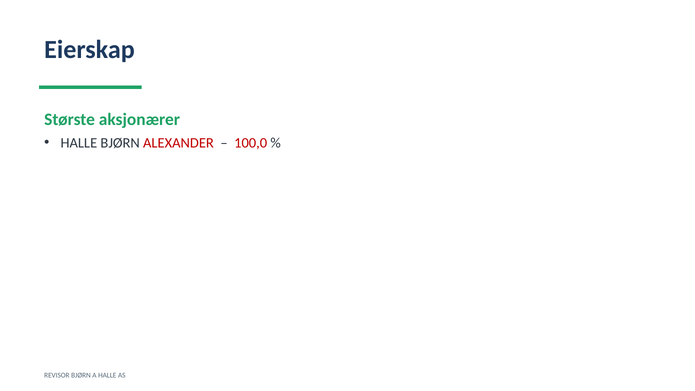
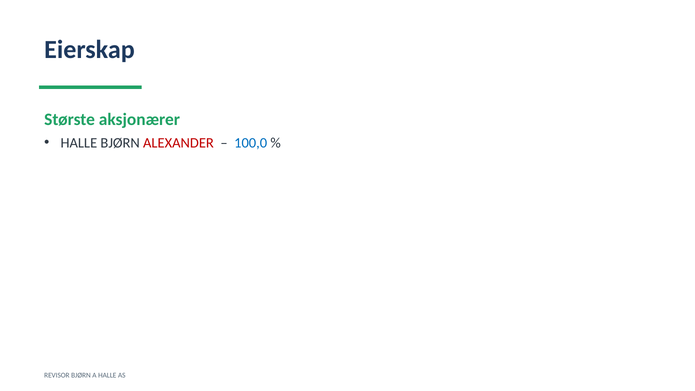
100,0 colour: red -> blue
